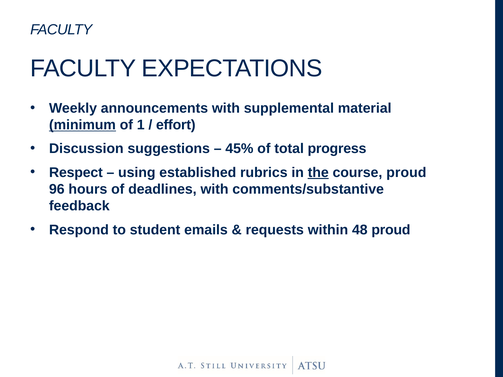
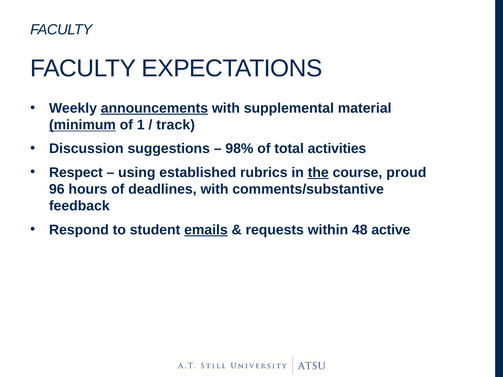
announcements underline: none -> present
effort: effort -> track
45%: 45% -> 98%
progress: progress -> activities
emails underline: none -> present
48 proud: proud -> active
